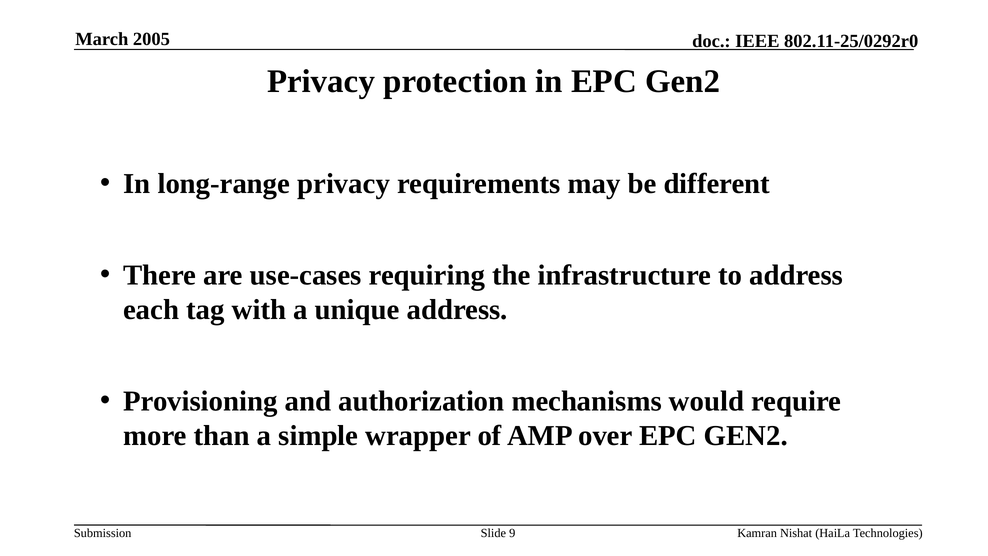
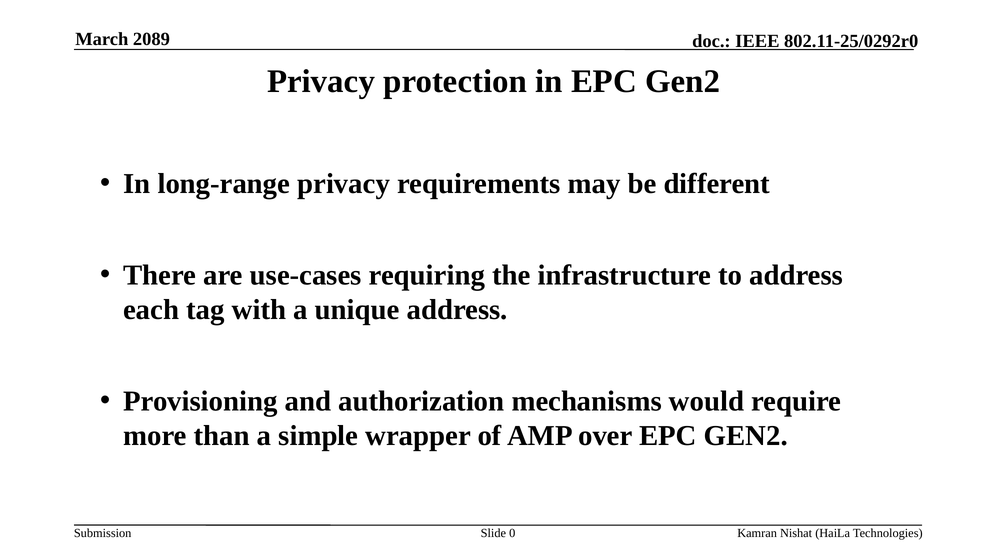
2005: 2005 -> 2089
9: 9 -> 0
